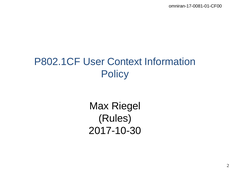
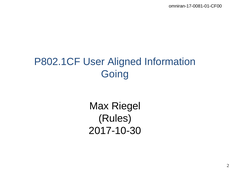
Context: Context -> Aligned
Policy: Policy -> Going
